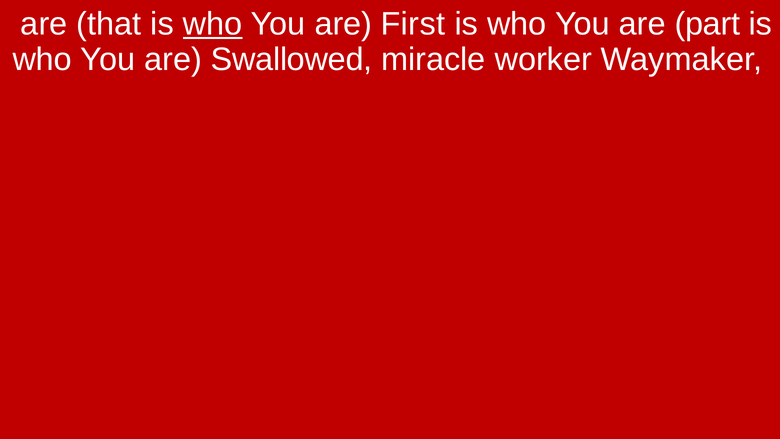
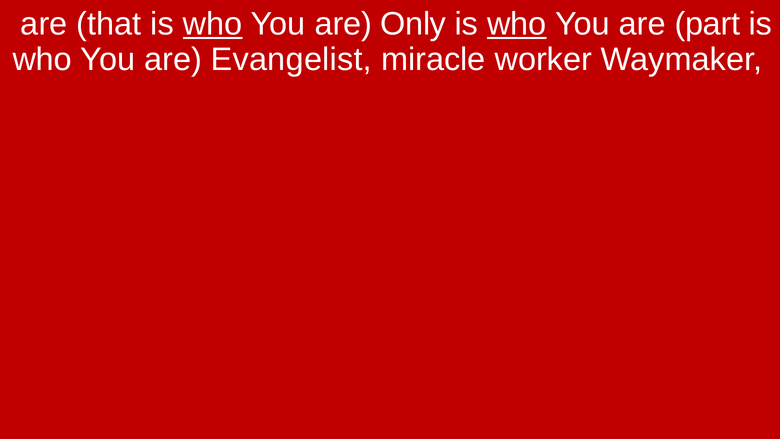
First: First -> Only
who at (517, 24) underline: none -> present
Swallowed: Swallowed -> Evangelist
